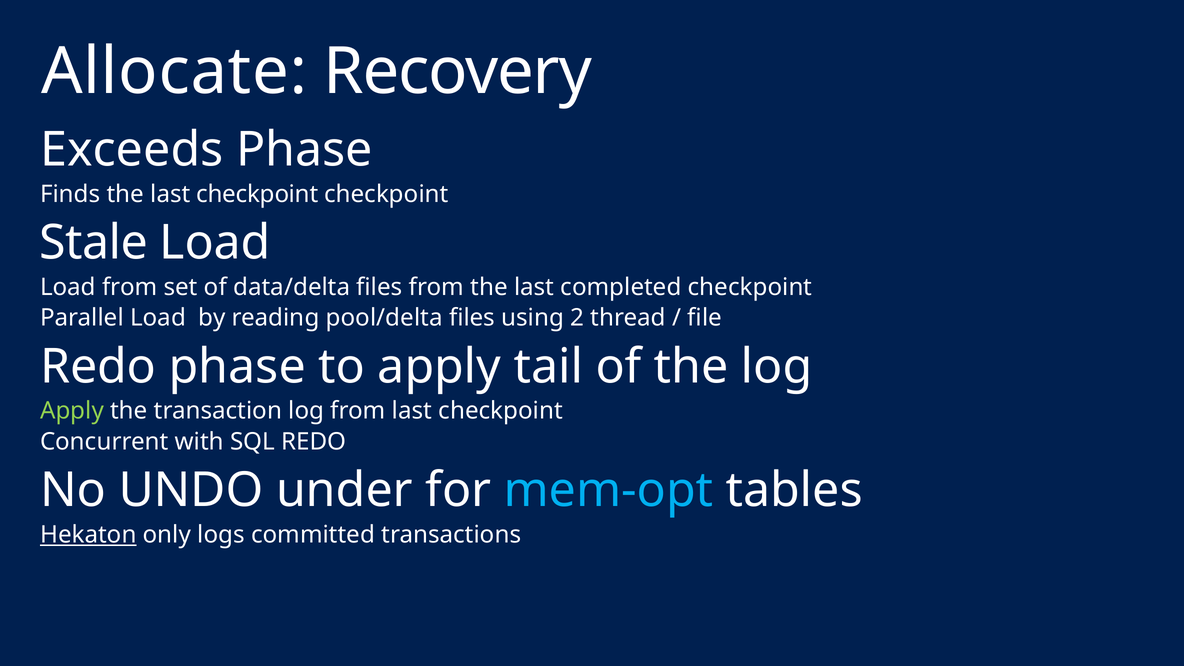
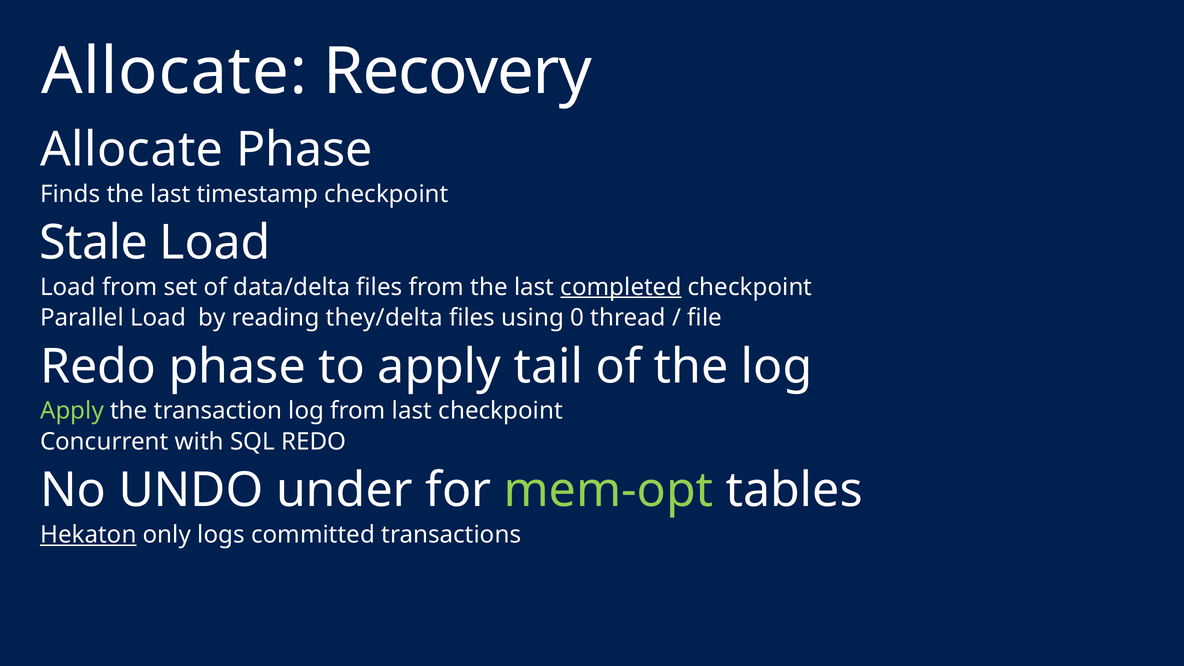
Exceeds at (132, 150): Exceeds -> Allocate
the last checkpoint: checkpoint -> timestamp
completed underline: none -> present
pool/delta: pool/delta -> they/delta
2: 2 -> 0
mem-opt colour: light blue -> light green
